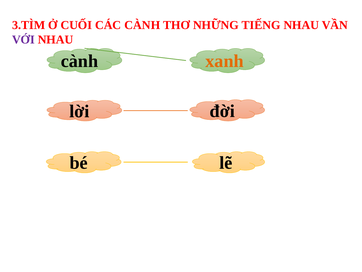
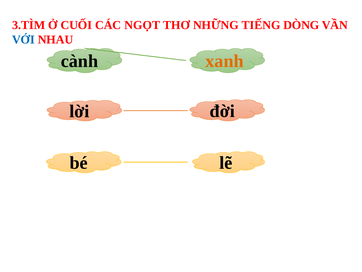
CÁC CÀNH: CÀNH -> NGỌT
TIẾNG NHAU: NHAU -> DÒNG
VỚI colour: purple -> blue
